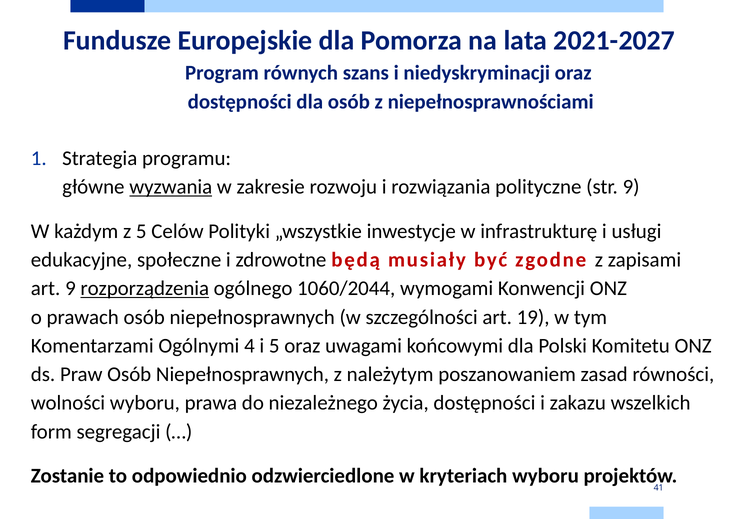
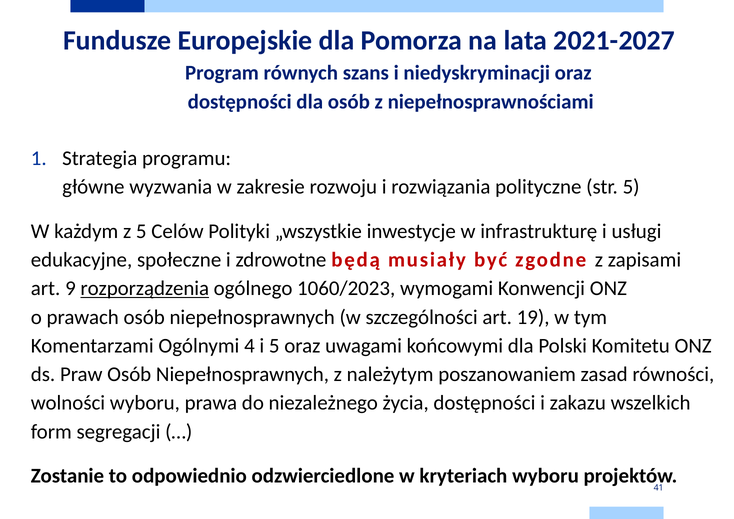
wyzwania underline: present -> none
str 9: 9 -> 5
1060/2044: 1060/2044 -> 1060/2023
